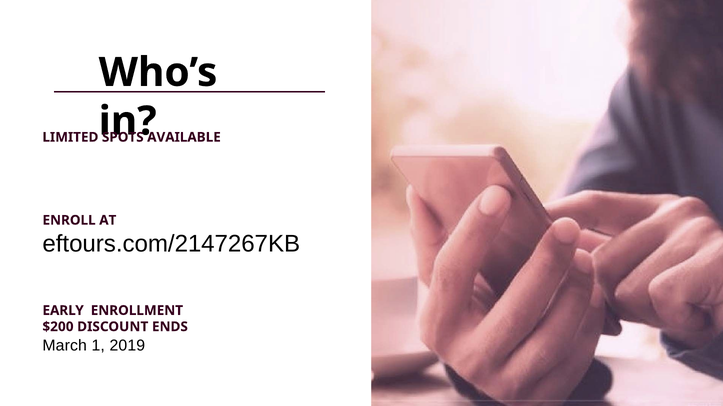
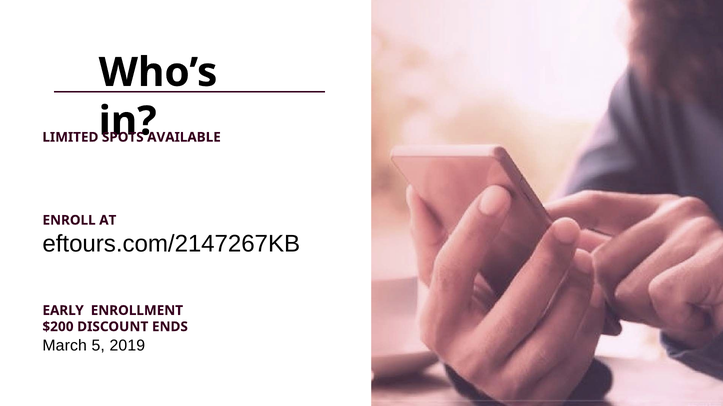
1: 1 -> 5
